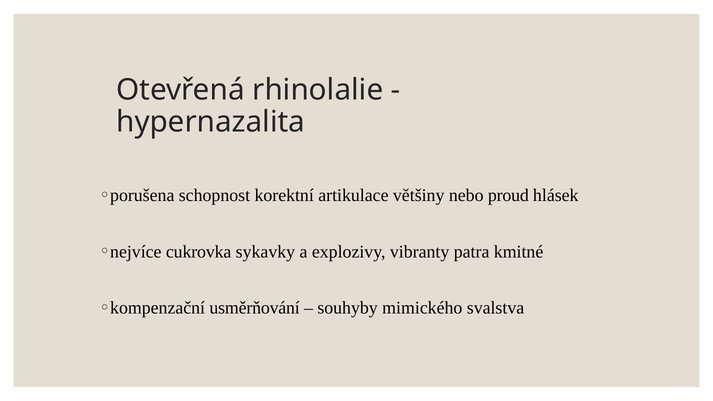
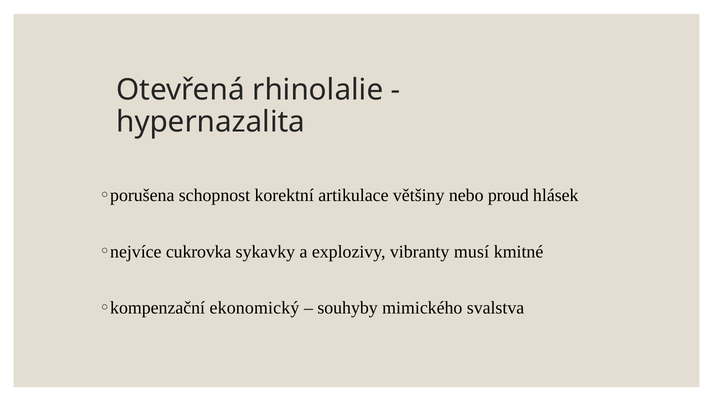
patra: patra -> musí
usměrňování: usměrňování -> ekonomický
